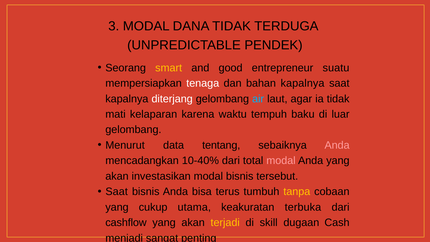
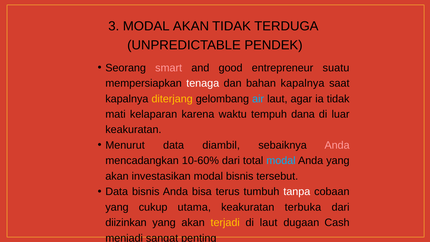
MODAL DANA: DANA -> AKAN
smart colour: yellow -> pink
diterjang colour: white -> yellow
baku: baku -> dana
gelombang at (133, 130): gelombang -> keakuratan
tentang: tentang -> diambil
10-40%: 10-40% -> 10-60%
modal at (281, 161) colour: pink -> light blue
Saat at (117, 192): Saat -> Data
tanpa colour: yellow -> white
cashflow: cashflow -> diizinkan
di skill: skill -> laut
